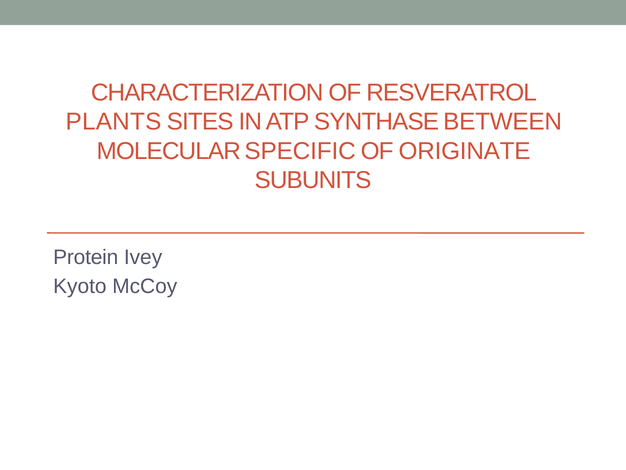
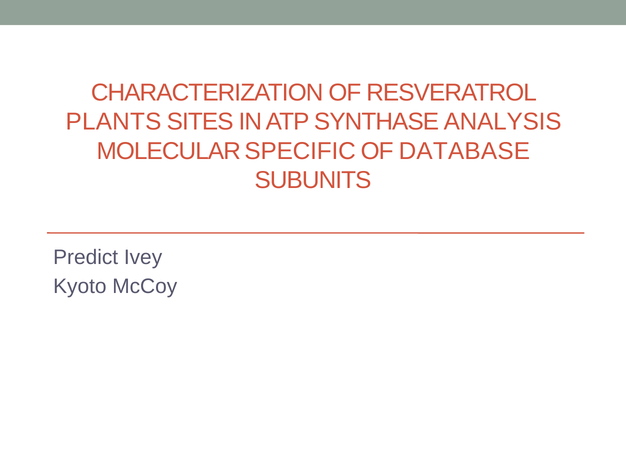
BETWEEN: BETWEEN -> ANALYSIS
ORIGINATE: ORIGINATE -> DATABASE
Protein: Protein -> Predict
